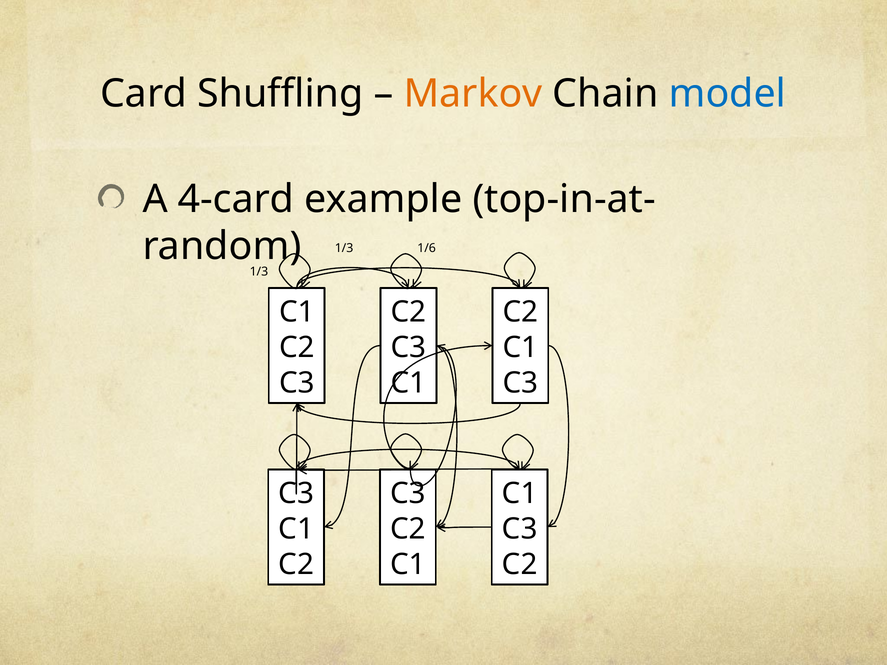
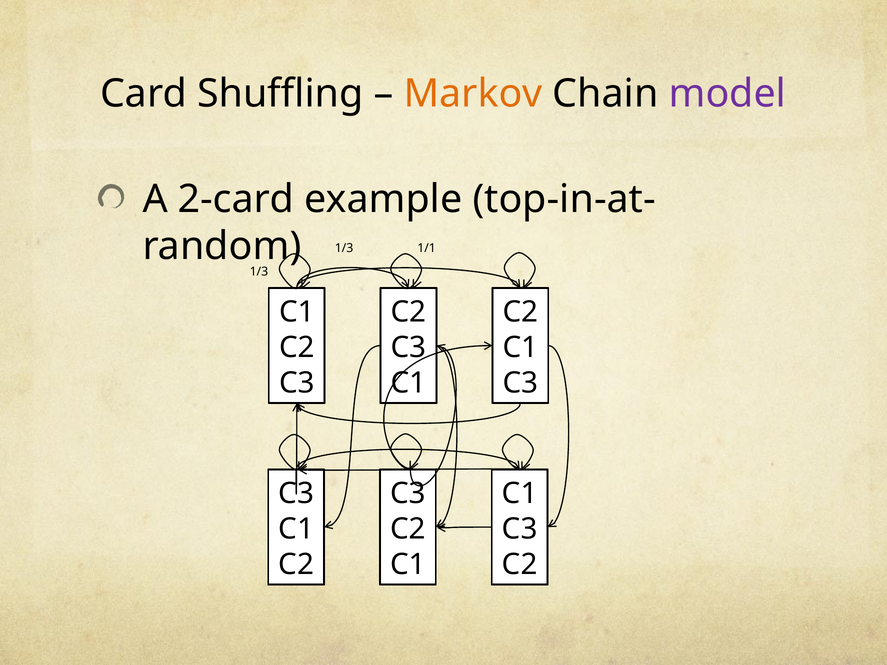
model colour: blue -> purple
4-card: 4-card -> 2-card
1/6: 1/6 -> 1/1
